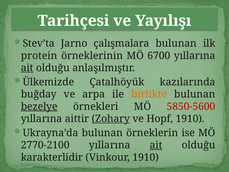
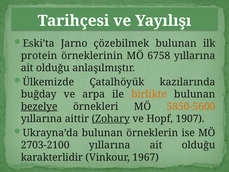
Stev’ta: Stev’ta -> Eski’ta
çalışmalara: çalışmalara -> çözebilmek
6700: 6700 -> 6758
ait at (27, 68) underline: present -> none
5850-5600 colour: red -> orange
Hopf 1910: 1910 -> 1907
2770-2100: 2770-2100 -> 2703-2100
ait at (156, 145) underline: present -> none
Vinkour 1910: 1910 -> 1967
